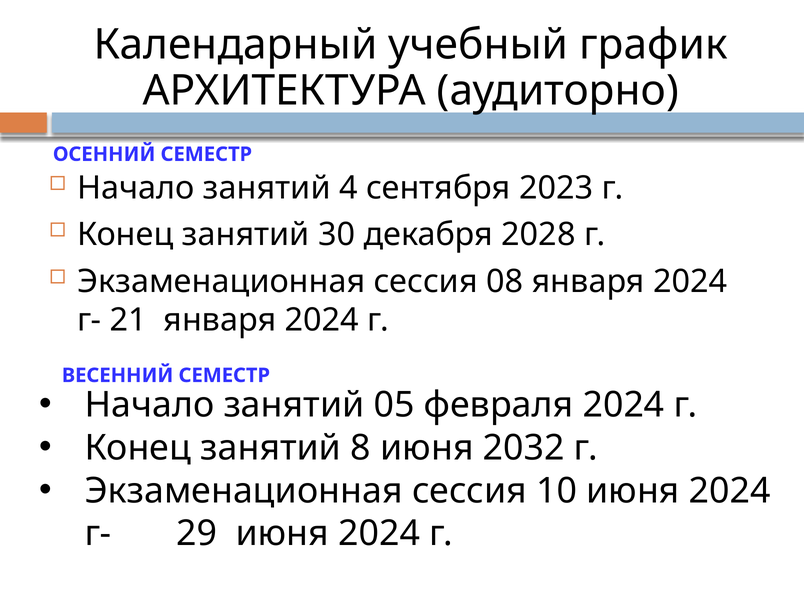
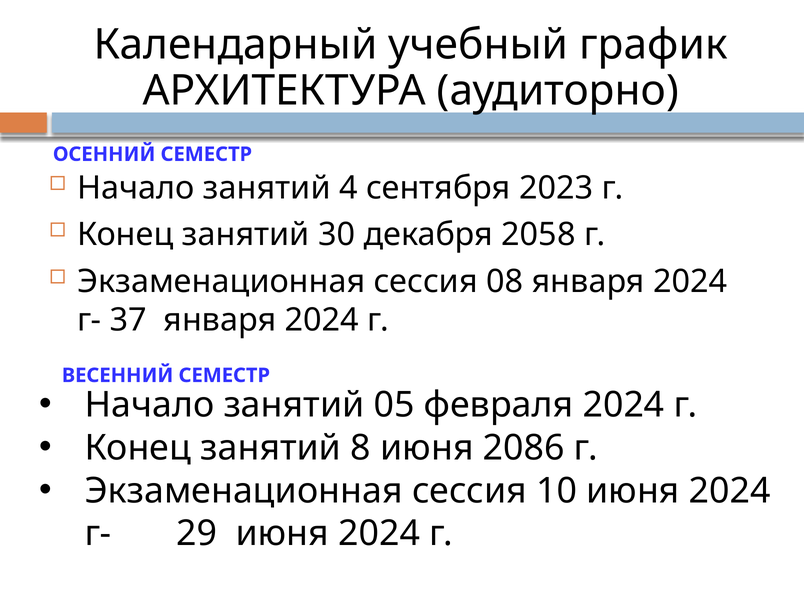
2028: 2028 -> 2058
21: 21 -> 37
2032: 2032 -> 2086
